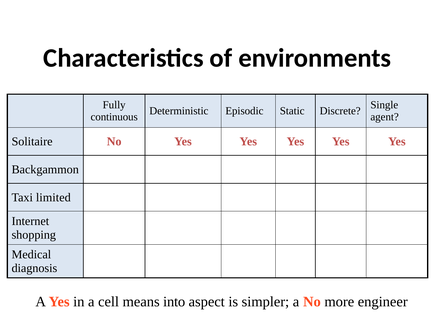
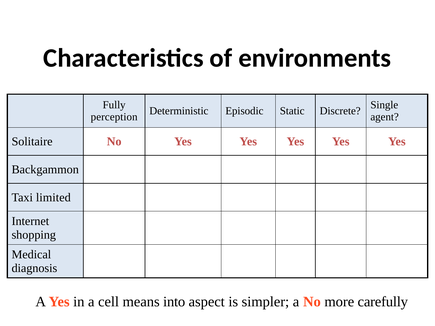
continuous: continuous -> perception
engineer: engineer -> carefully
